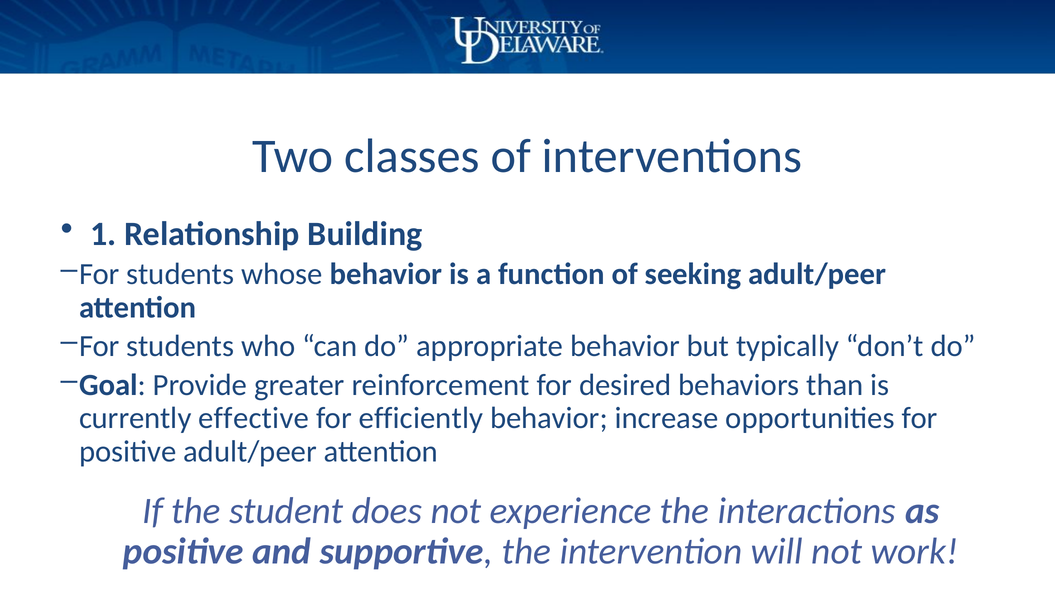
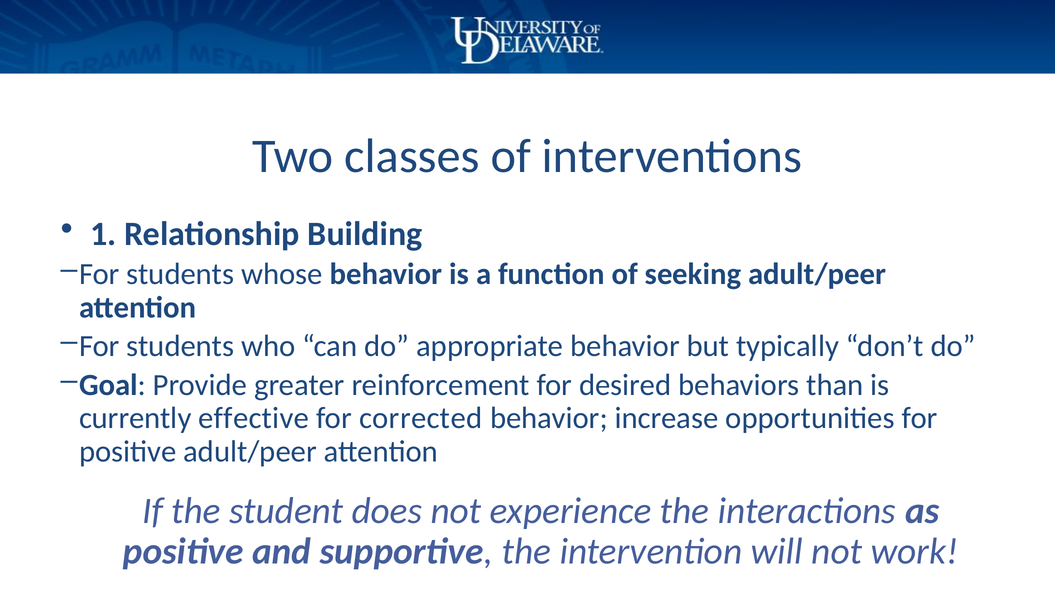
efficiently: efficiently -> corrected
